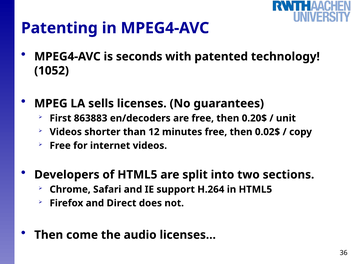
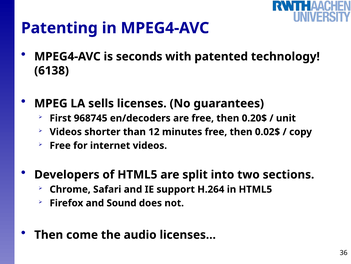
1052: 1052 -> 6138
863883: 863883 -> 968745
Direct: Direct -> Sound
